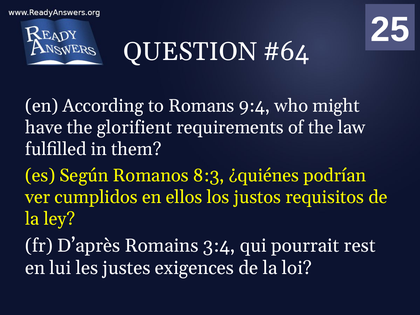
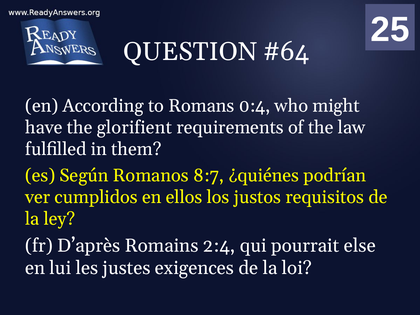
9:4: 9:4 -> 0:4
8:3: 8:3 -> 8:7
3:4: 3:4 -> 2:4
rest: rest -> else
